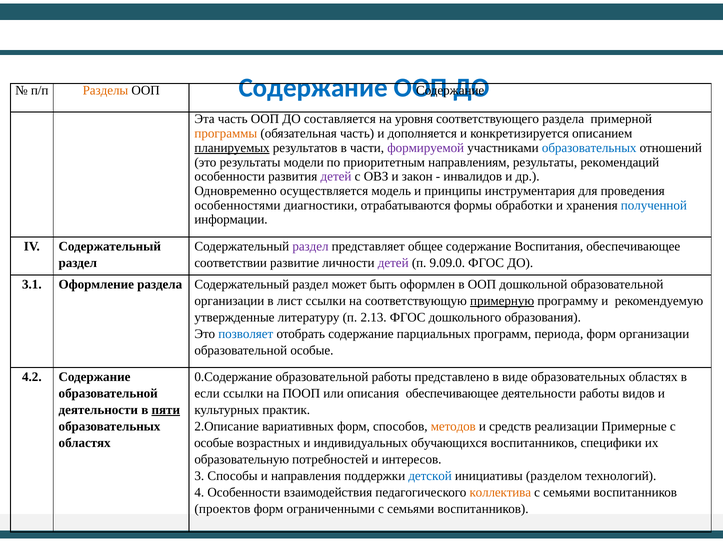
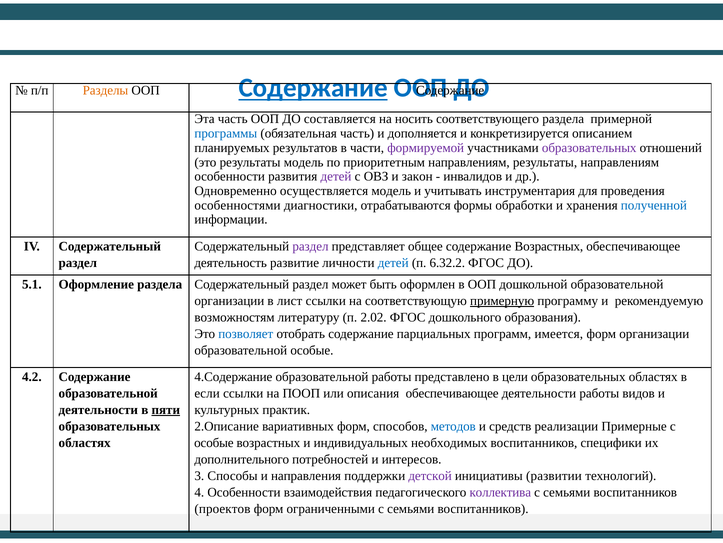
Содержание at (313, 88) underline: none -> present
уровня: уровня -> носить
программы colour: orange -> blue
планируемых underline: present -> none
образовательных at (589, 148) colour: blue -> purple
результаты модели: модели -> модель
результаты рекомендаций: рекомендаций -> направлениям
принципы: принципы -> учитывать
содержание Воспитания: Воспитания -> Возрастных
соответствии: соответствии -> деятельность
детей at (393, 262) colour: purple -> blue
9.09.0: 9.09.0 -> 6.32.2
3.1: 3.1 -> 5.1
утвержденные: утвержденные -> возможностям
2.13: 2.13 -> 2.02
периода: периода -> имеется
0.Содержание: 0.Содержание -> 4.Содержание
виде: виде -> цели
методов colour: orange -> blue
обучающихся: обучающихся -> необходимых
образовательную: образовательную -> дополнительного
детской colour: blue -> purple
разделом: разделом -> развитии
коллектива colour: orange -> purple
